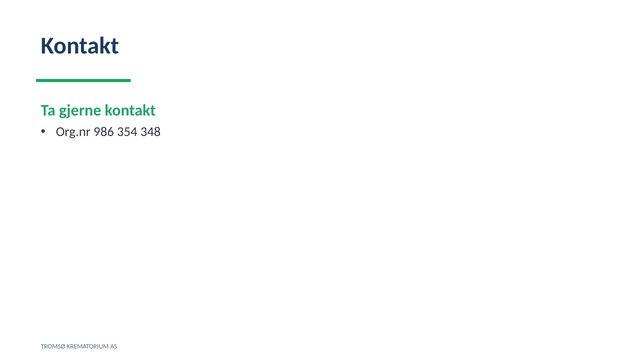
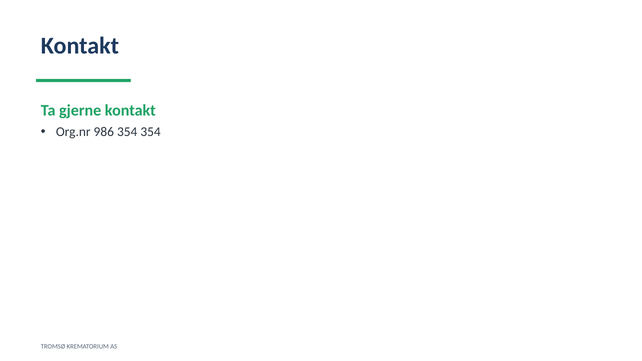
354 348: 348 -> 354
